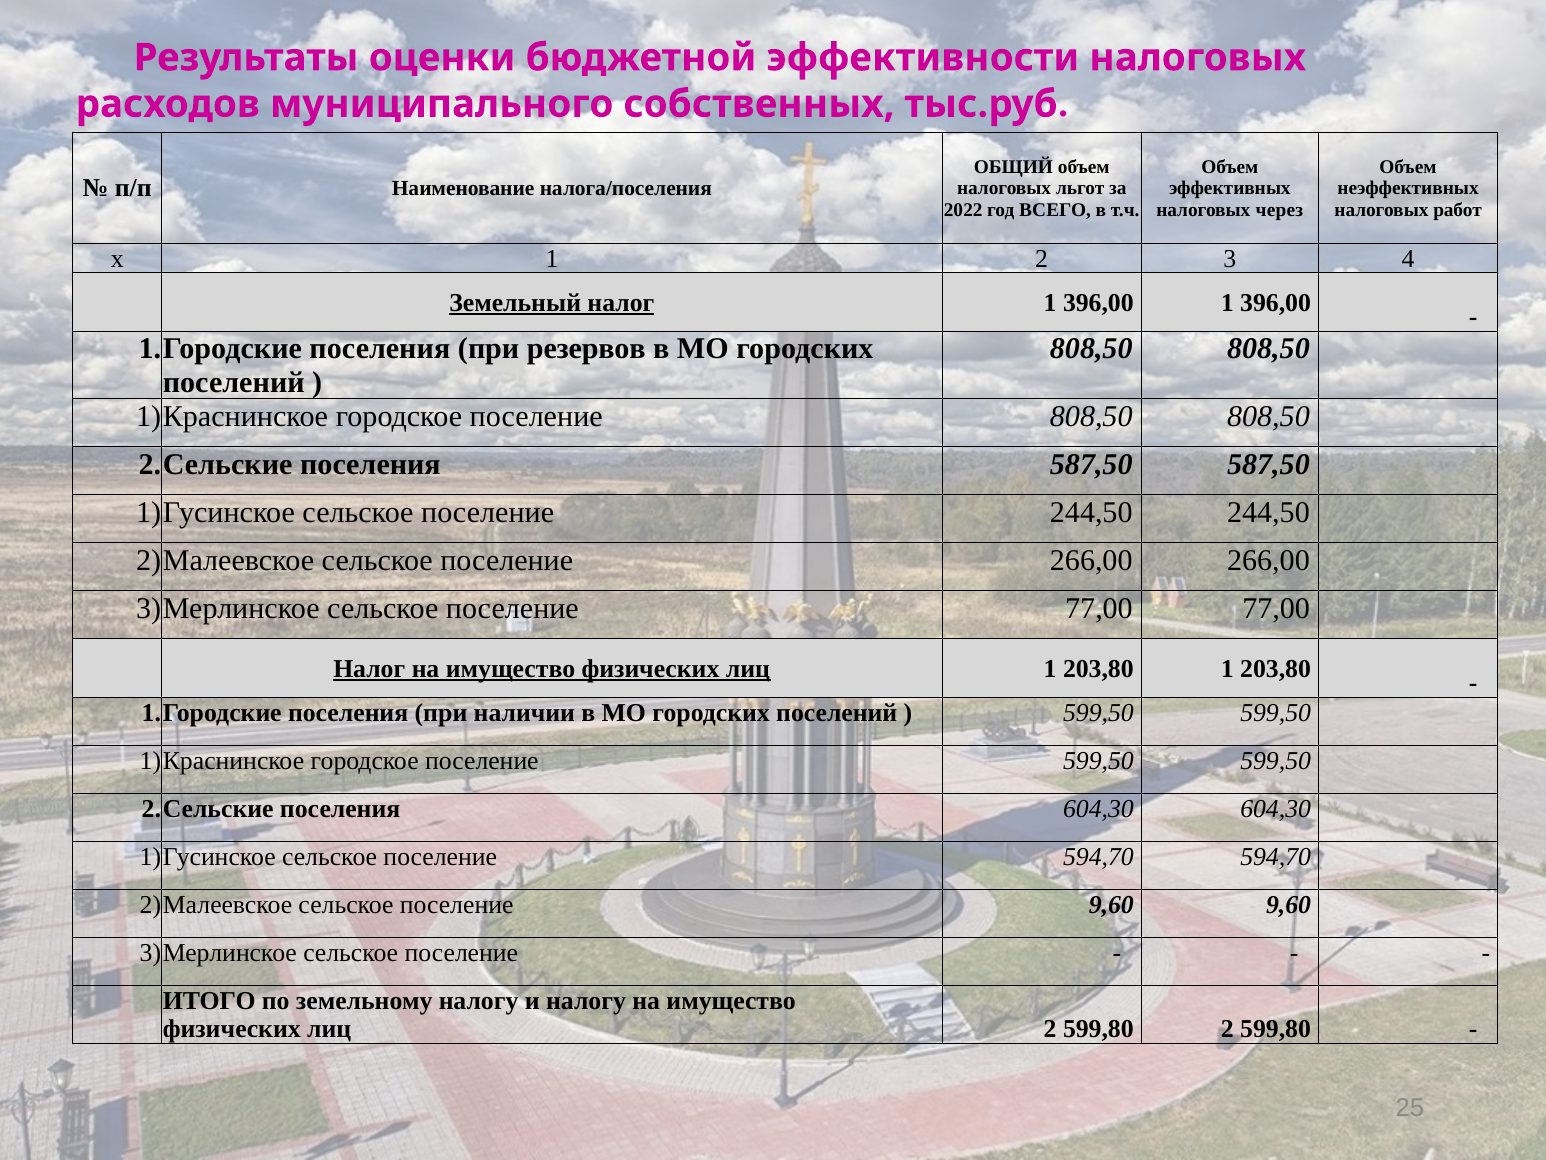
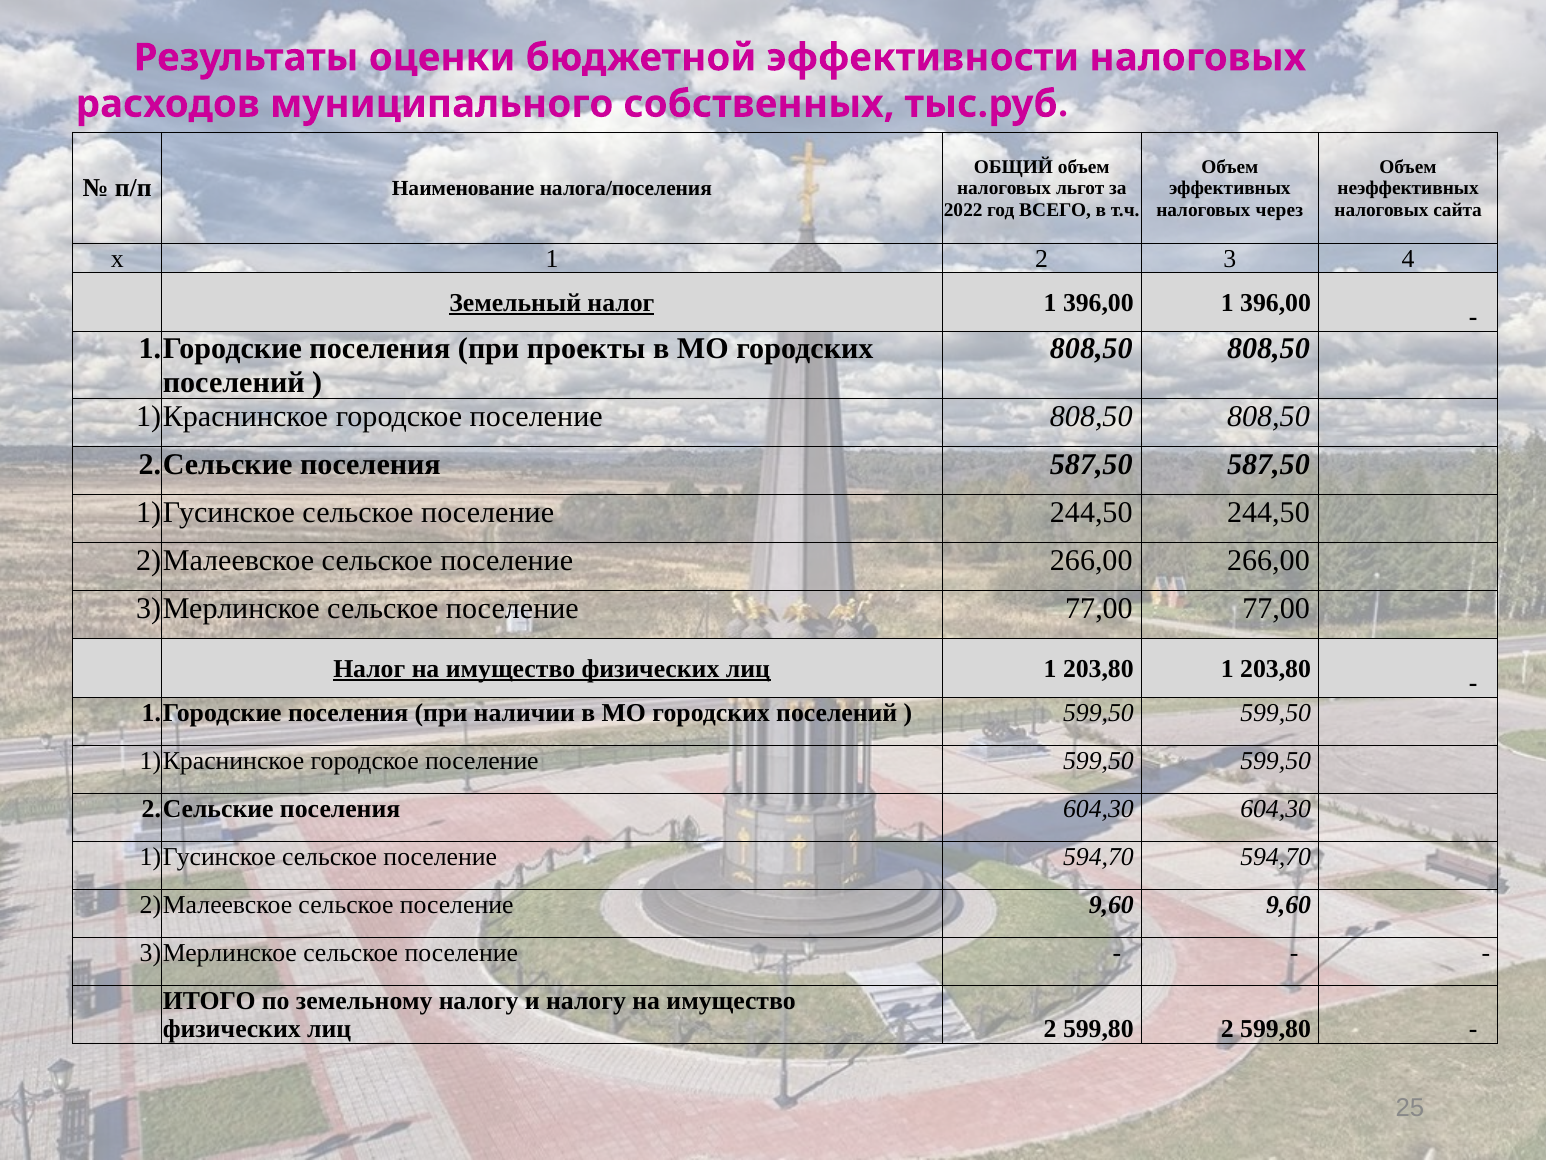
работ: работ -> сайта
резервов: резервов -> проекты
